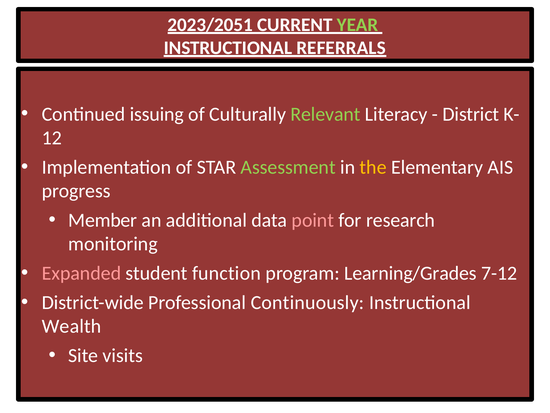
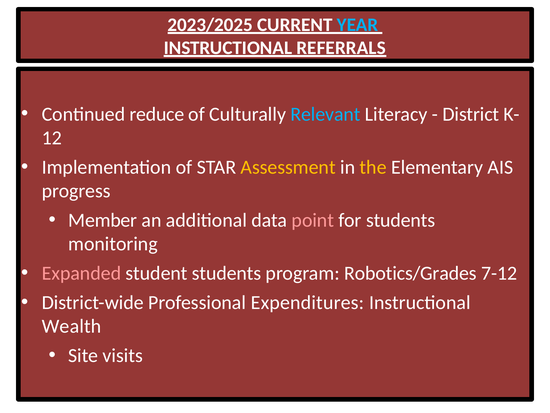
2023/2051: 2023/2051 -> 2023/2025
YEAR colour: light green -> light blue
issuing: issuing -> reduce
Relevant colour: light green -> light blue
Assessment colour: light green -> yellow
for research: research -> students
student function: function -> students
Learning/Grades: Learning/Grades -> Robotics/Grades
Continuously: Continuously -> Expenditures
